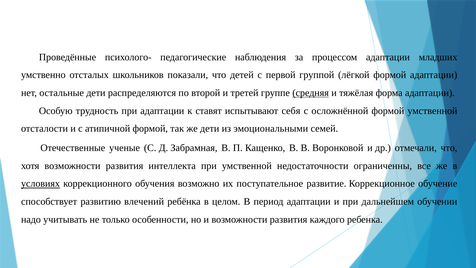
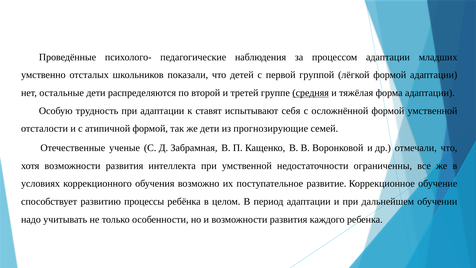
эмоциональными: эмоциональными -> прогнозирующие
условиях underline: present -> none
влечений: влечений -> процессы
